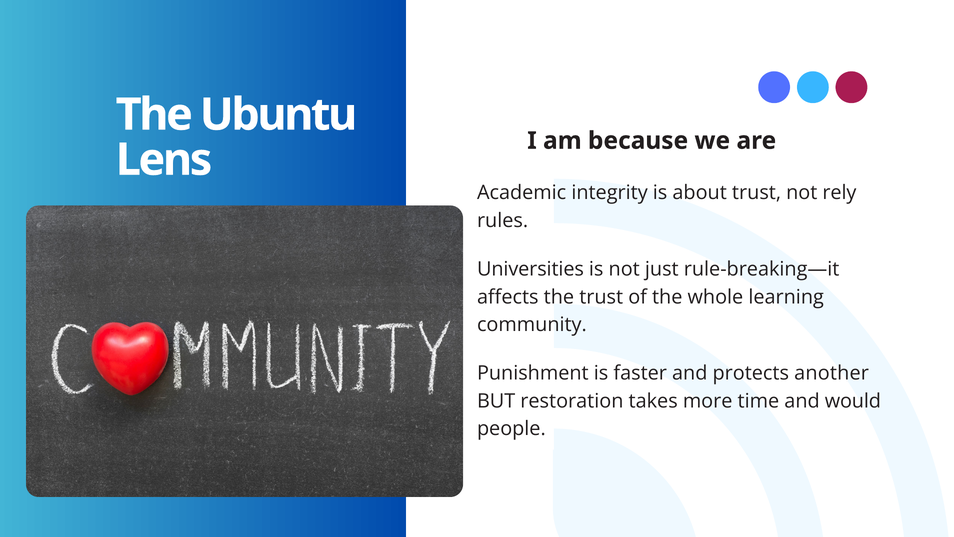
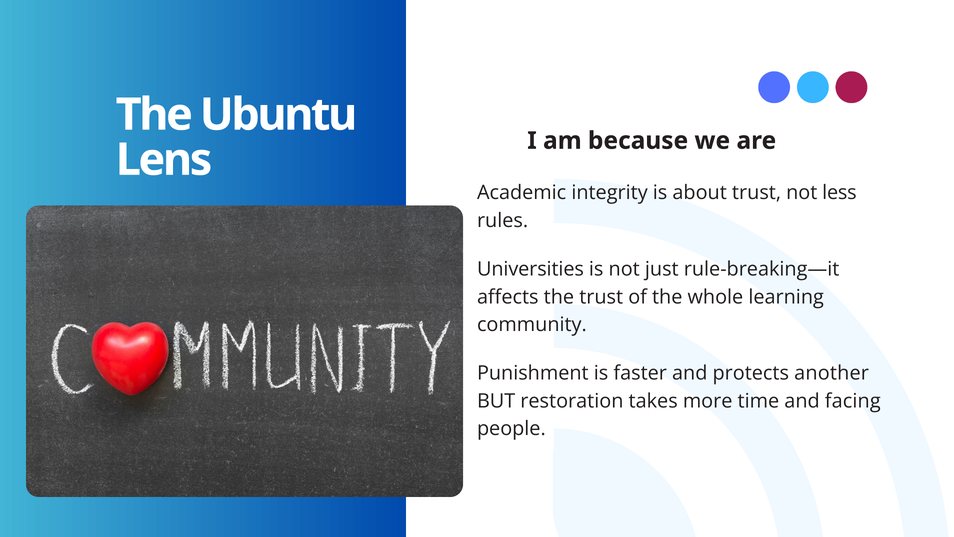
rely: rely -> less
would: would -> facing
